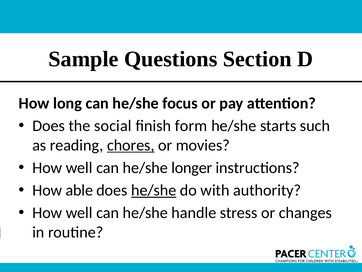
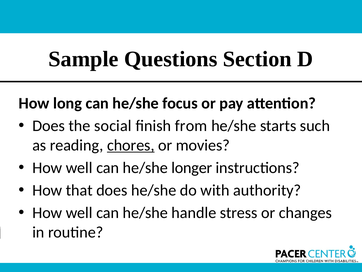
form: form -> from
able: able -> that
he/she at (154, 190) underline: present -> none
